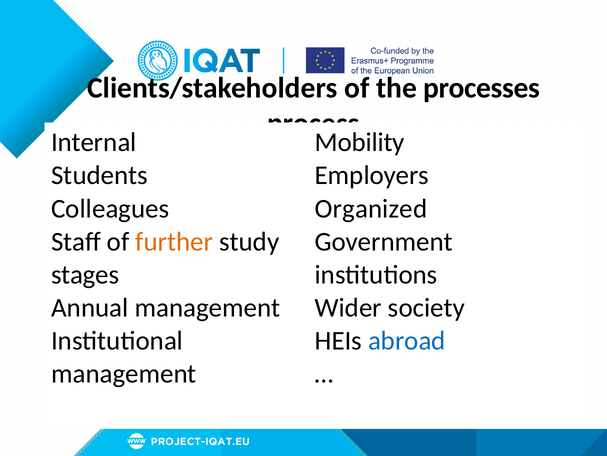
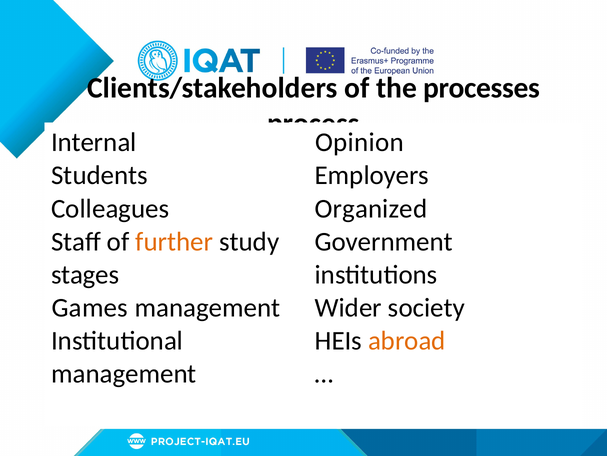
Mobility: Mobility -> Opinion
Annual: Annual -> Games
abroad colour: blue -> orange
